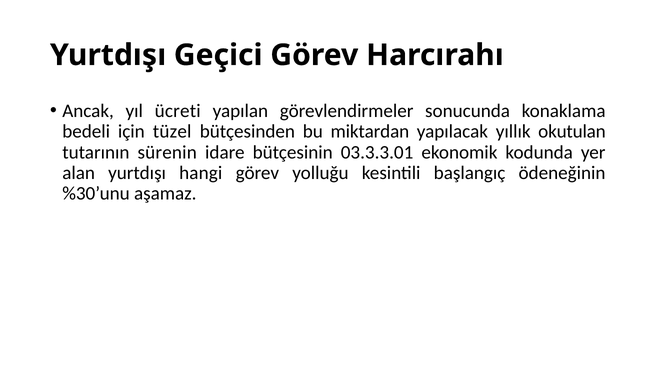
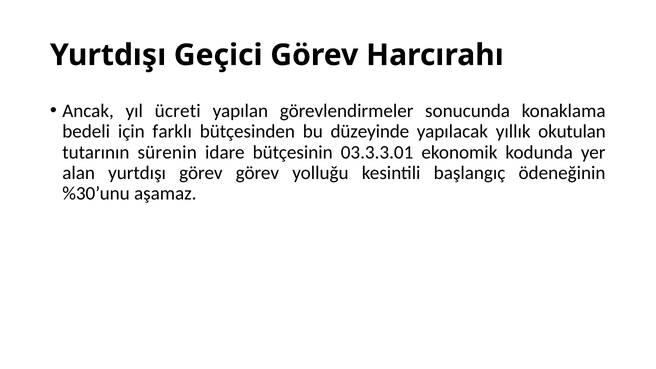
tüzel: tüzel -> farklı
miktardan: miktardan -> düzeyinde
yurtdışı hangi: hangi -> görev
